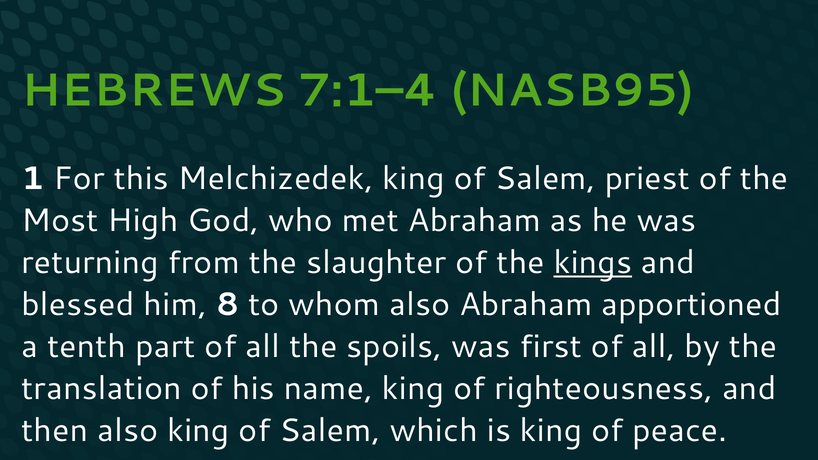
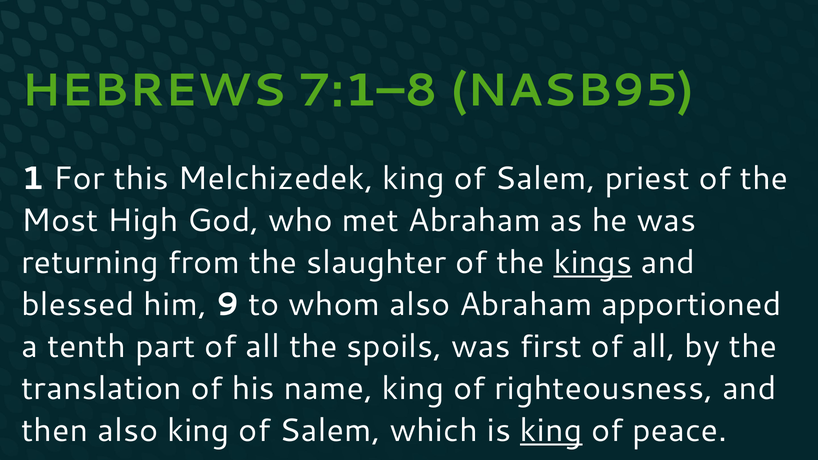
7:1–4: 7:1–4 -> 7:1–8
8: 8 -> 9
king at (551, 431) underline: none -> present
